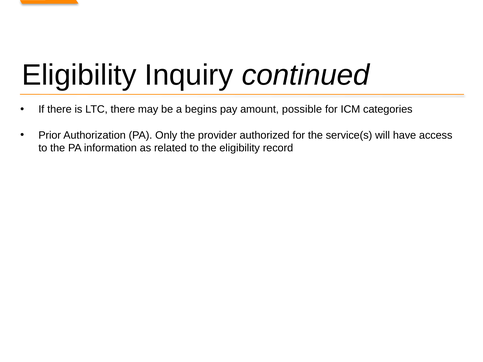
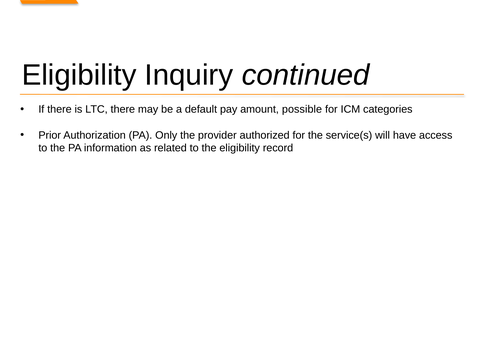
begins: begins -> default
